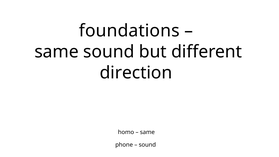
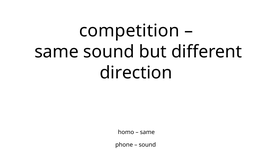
foundations: foundations -> competition
